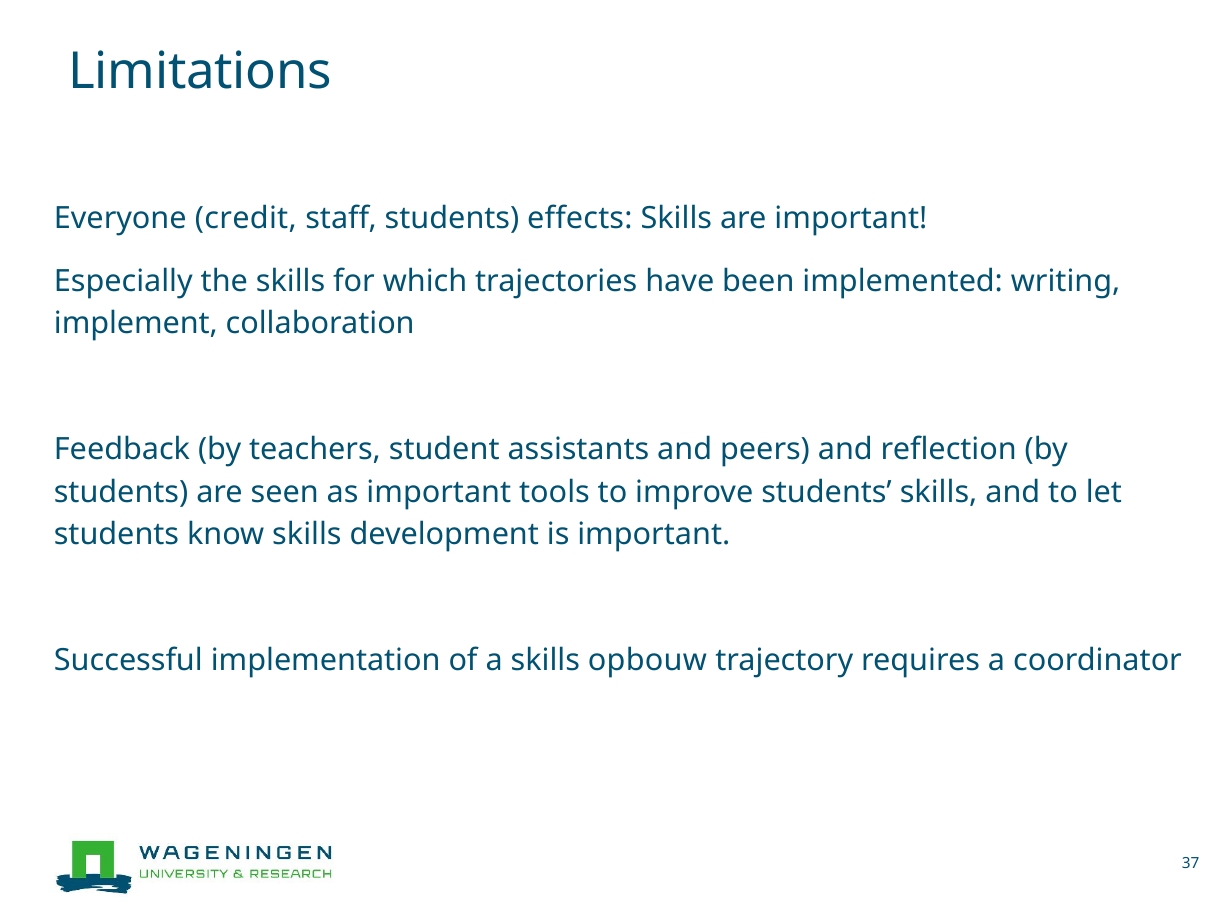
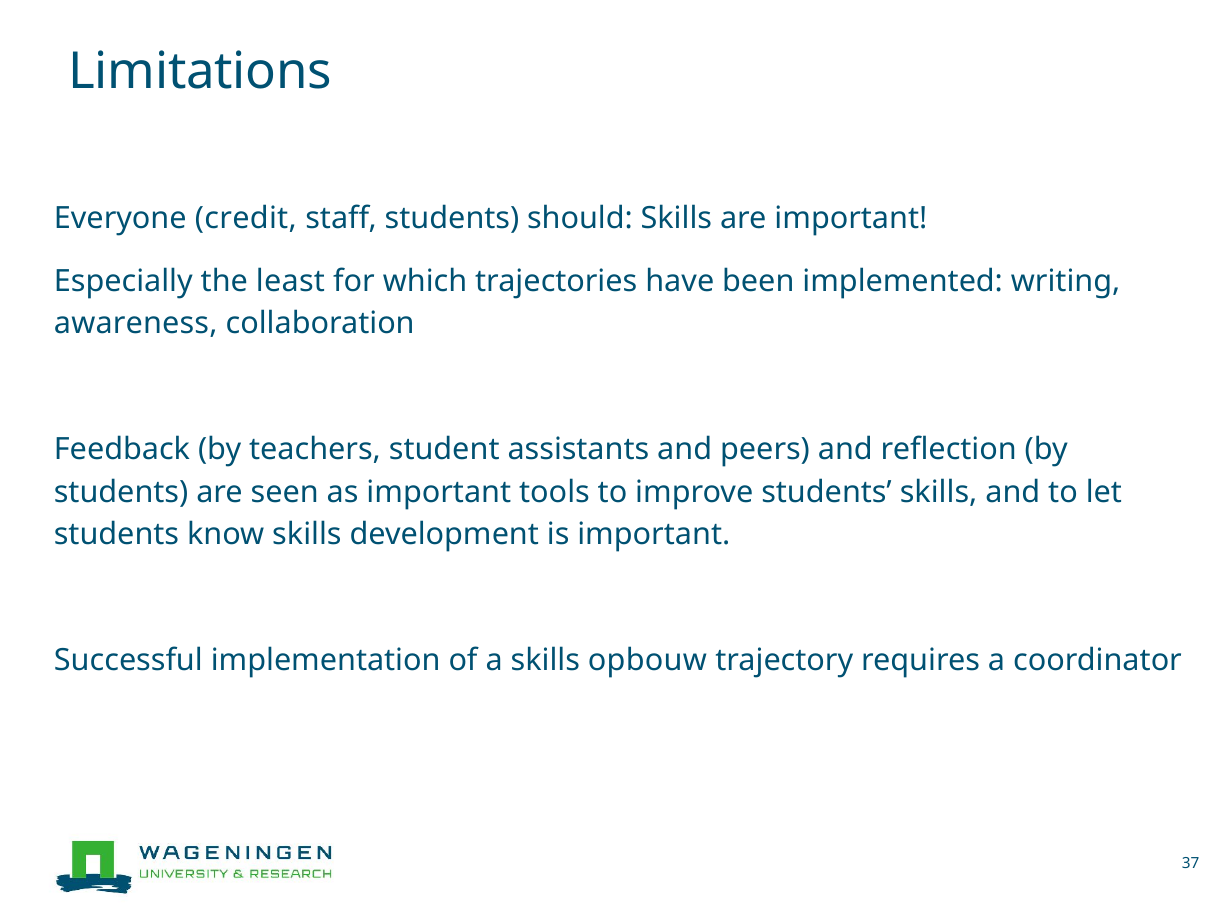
effects: effects -> should
the skills: skills -> least
implement: implement -> awareness
